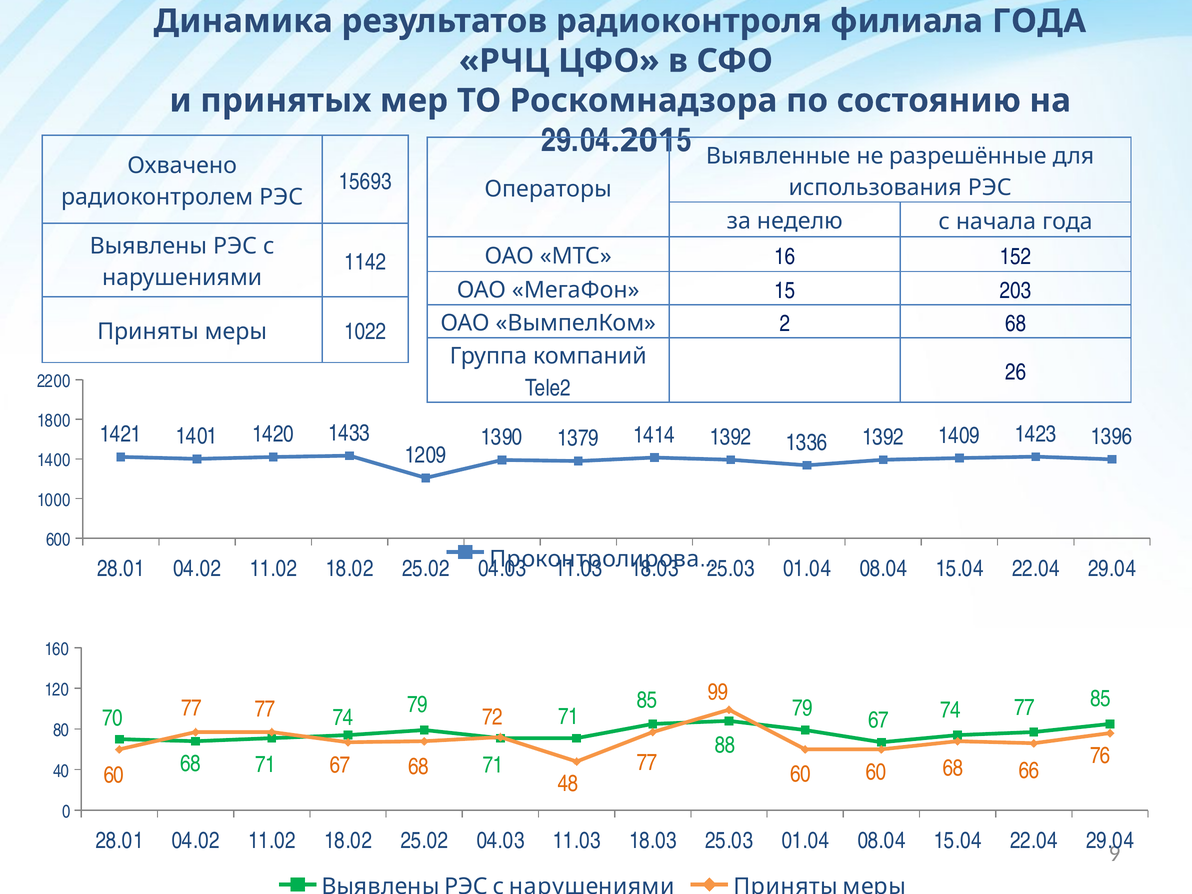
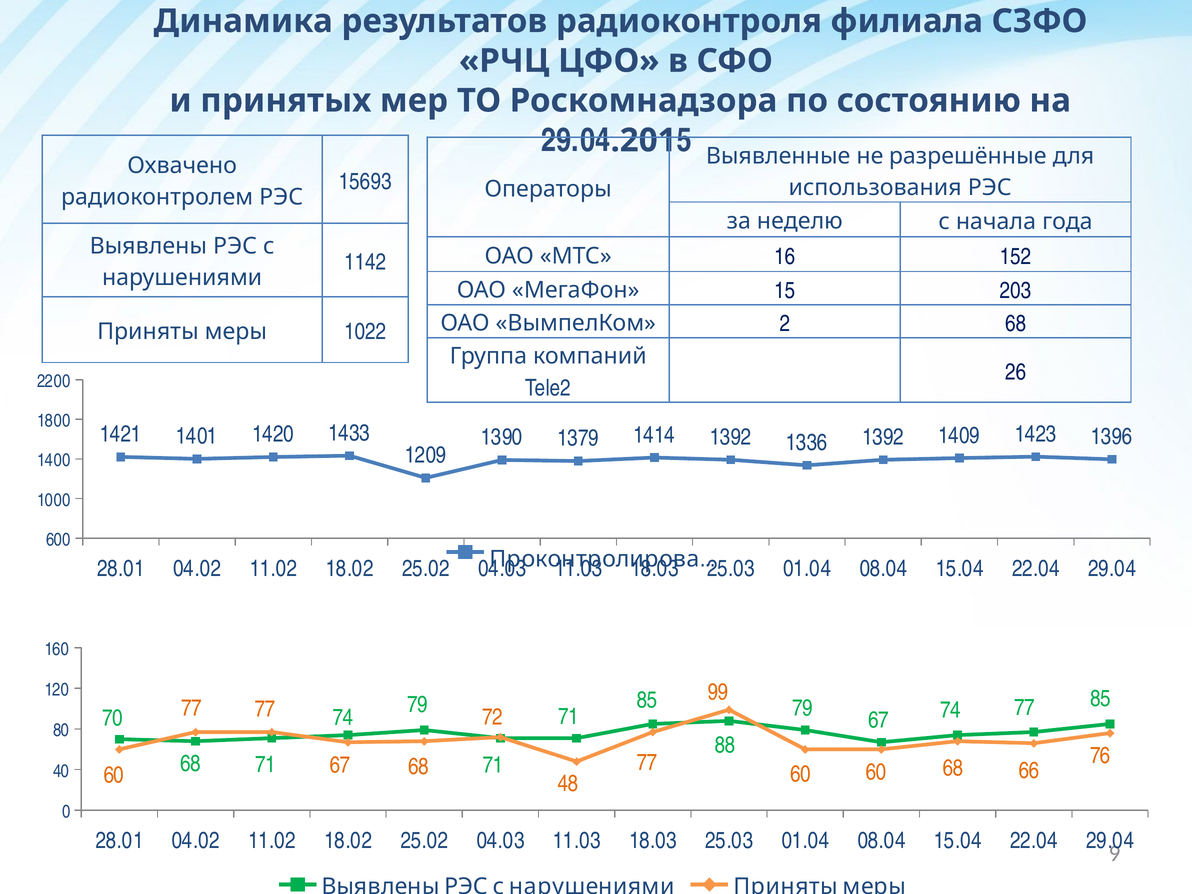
филиала ГОДА: ГОДА -> СЗФО
